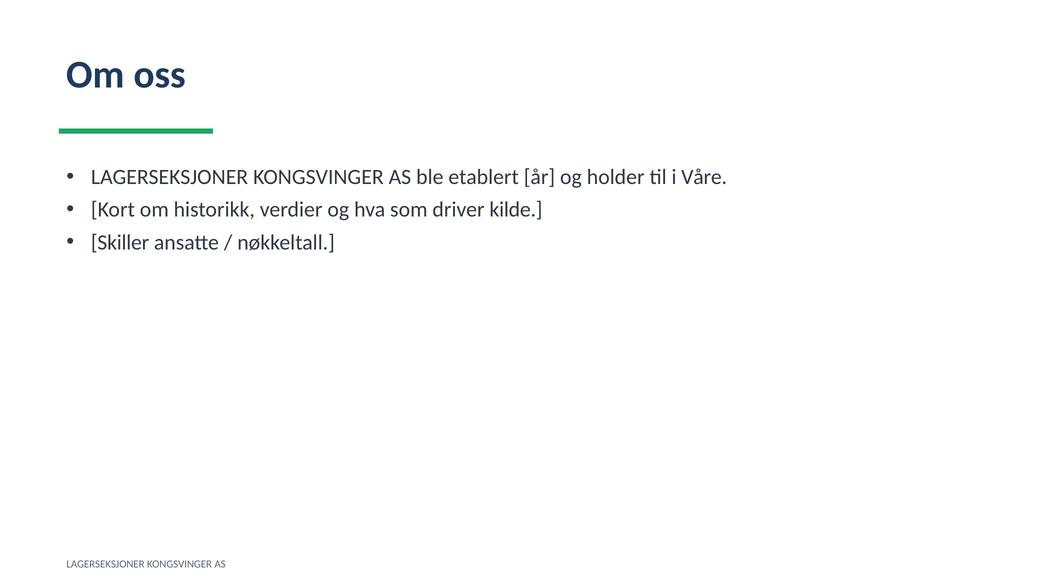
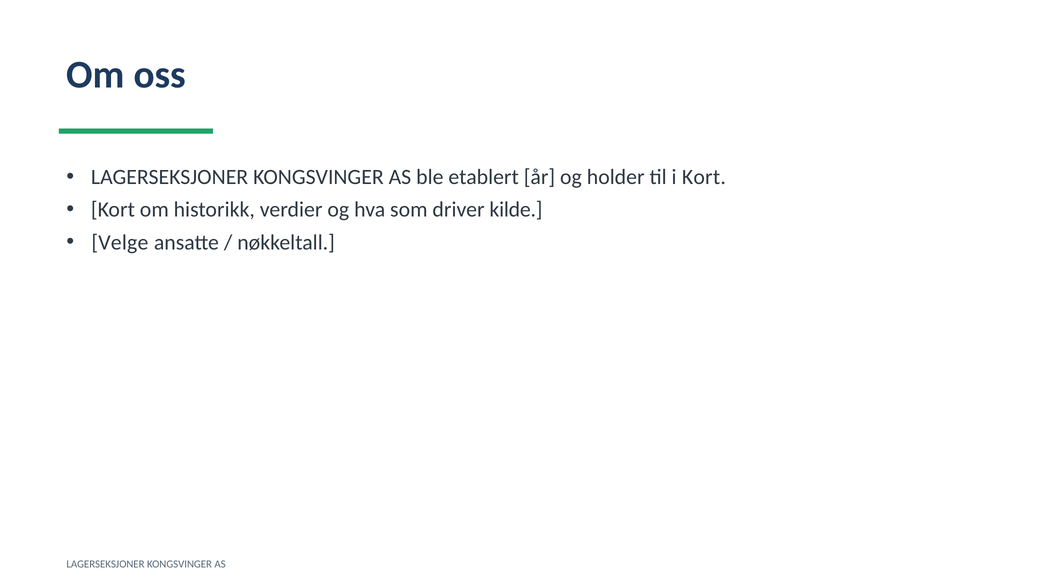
i Våre: Våre -> Kort
Skiller: Skiller -> Velge
